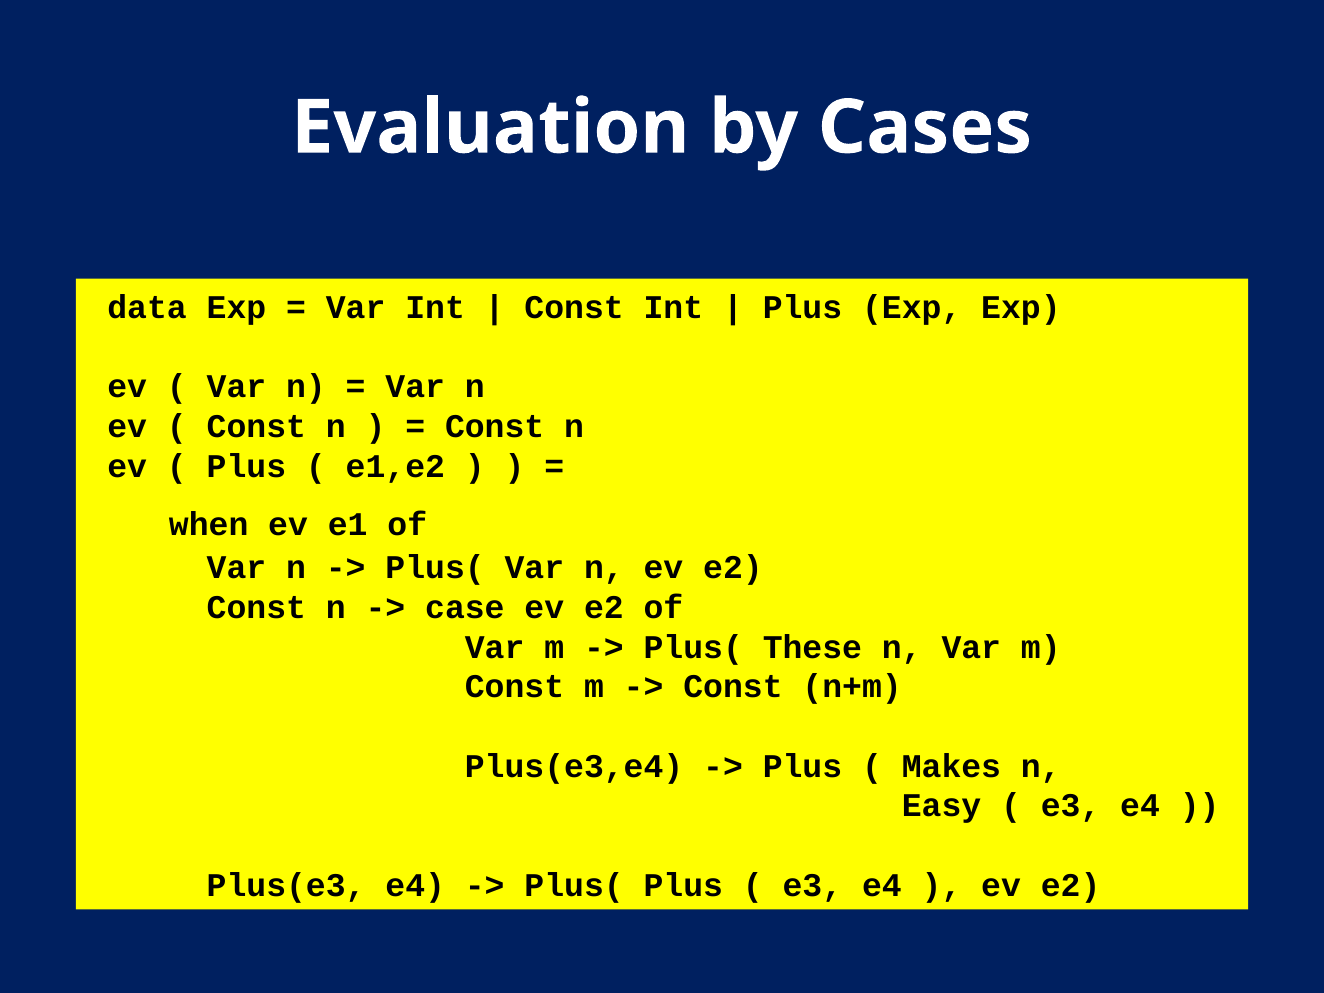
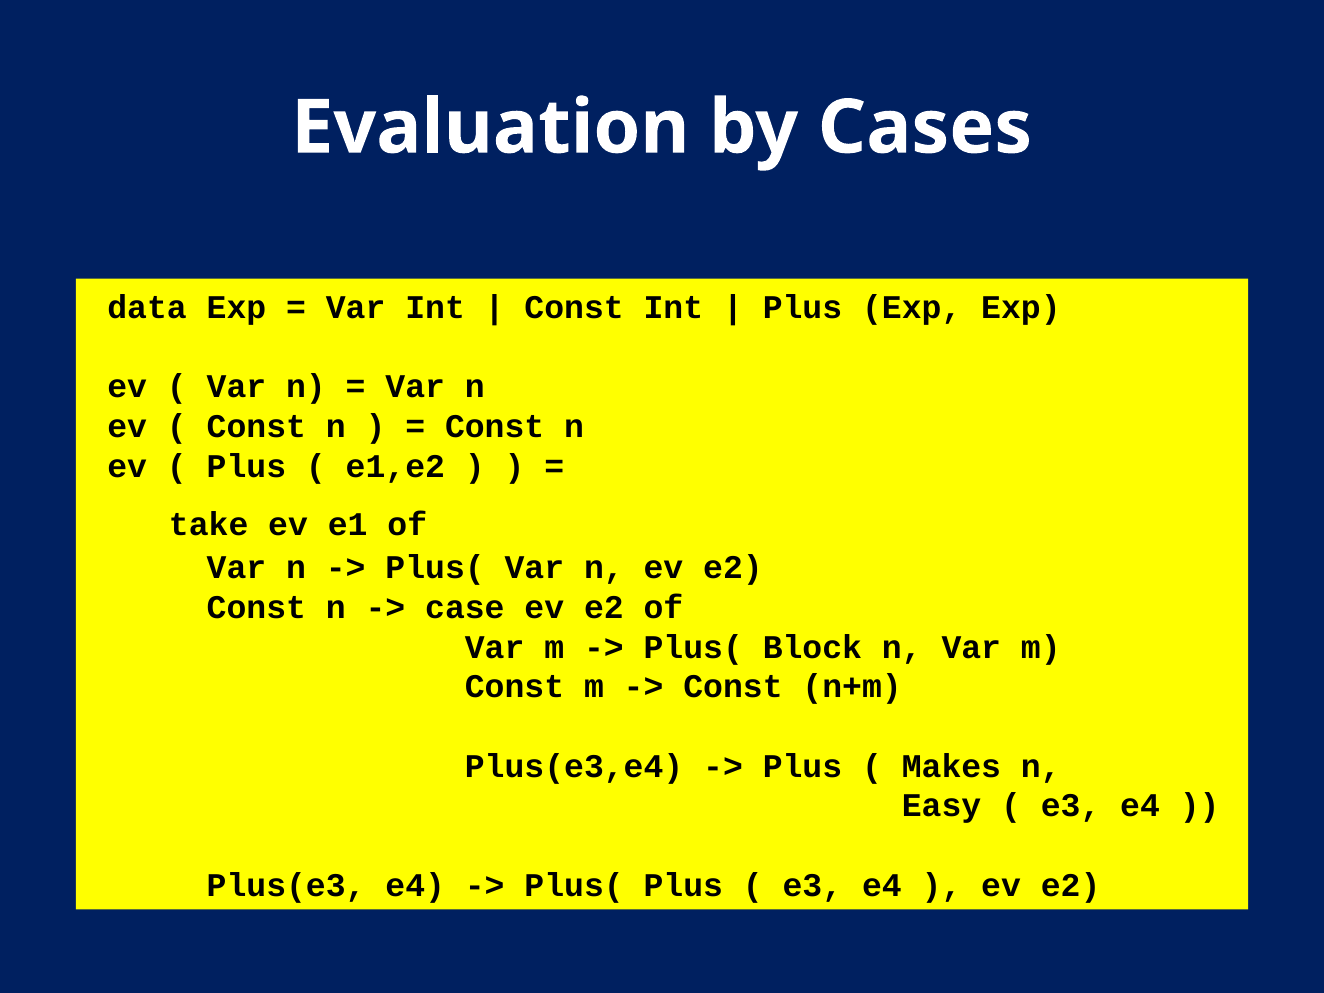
when: when -> take
These: These -> Block
